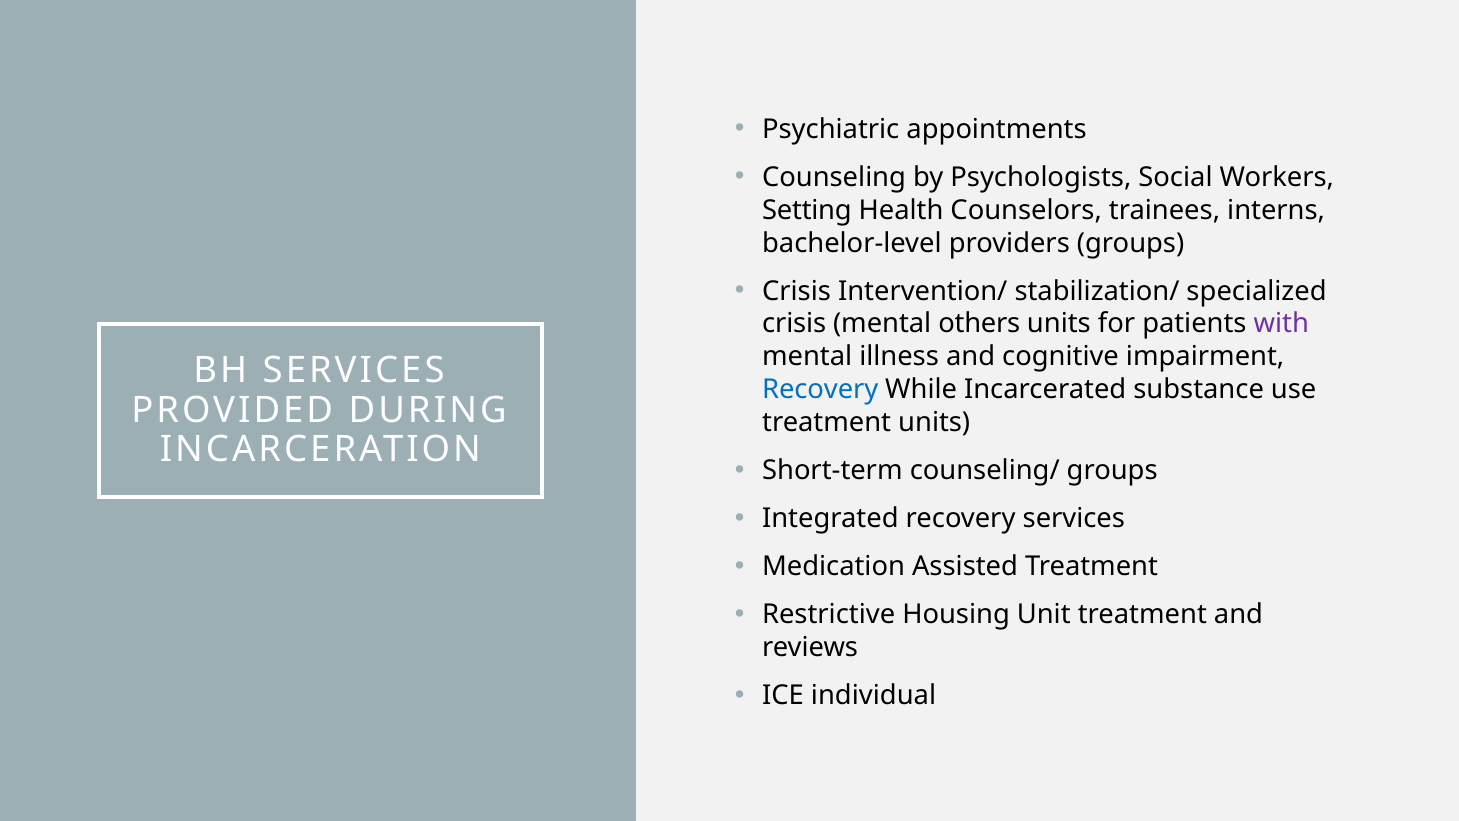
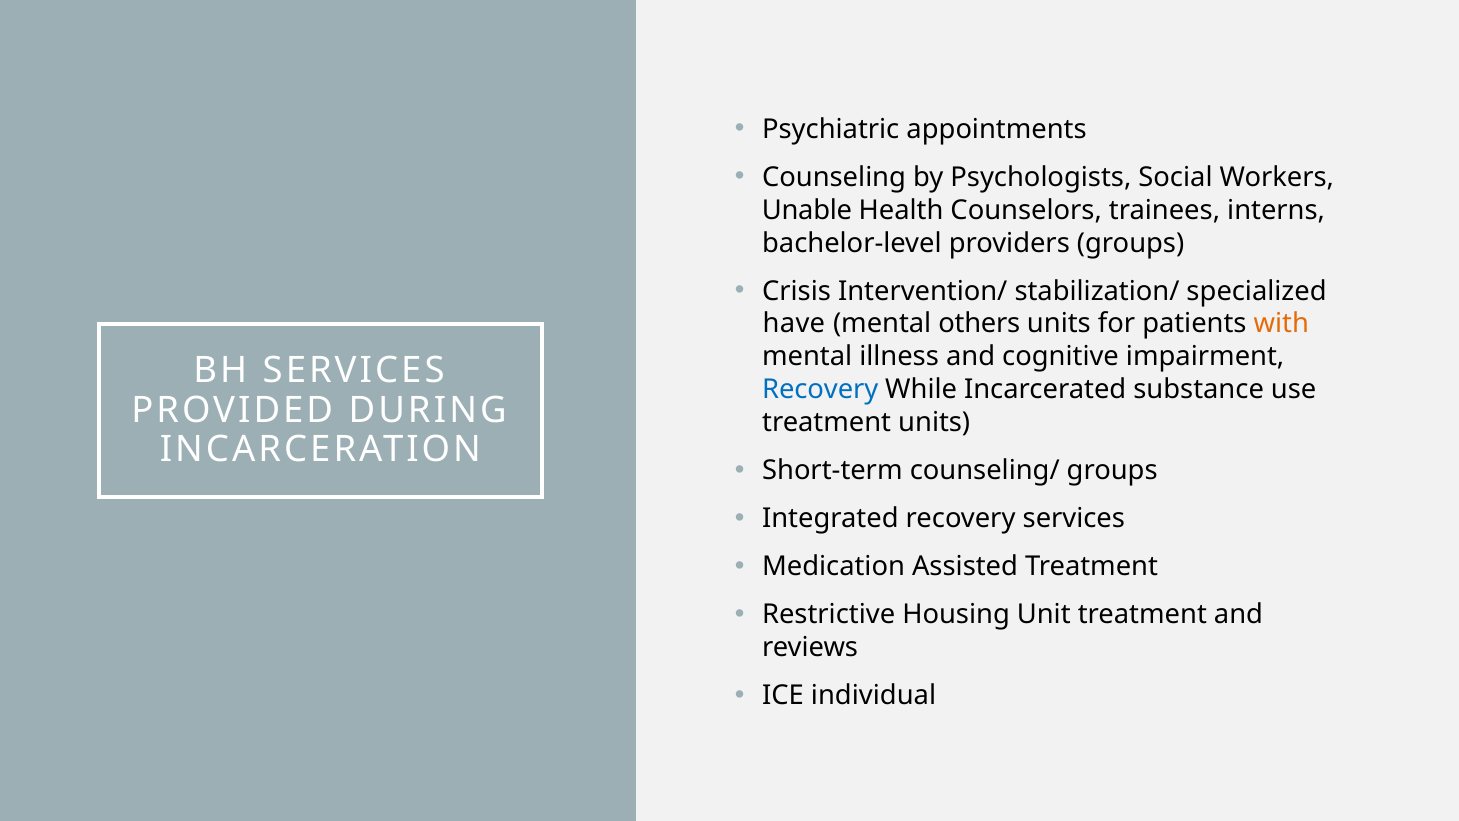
Setting: Setting -> Unable
crisis at (794, 324): crisis -> have
with colour: purple -> orange
